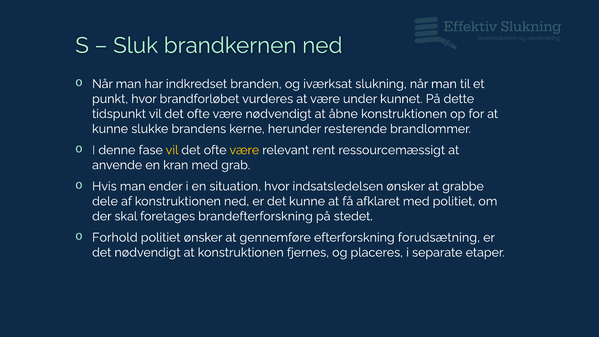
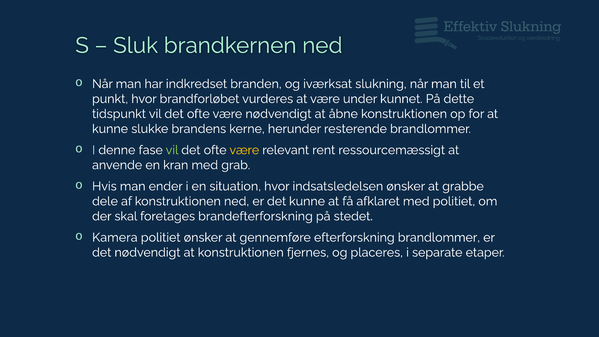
vil at (172, 150) colour: yellow -> light green
Forhold: Forhold -> Kamera
efterforskning forudsætning: forudsætning -> brandlommer
